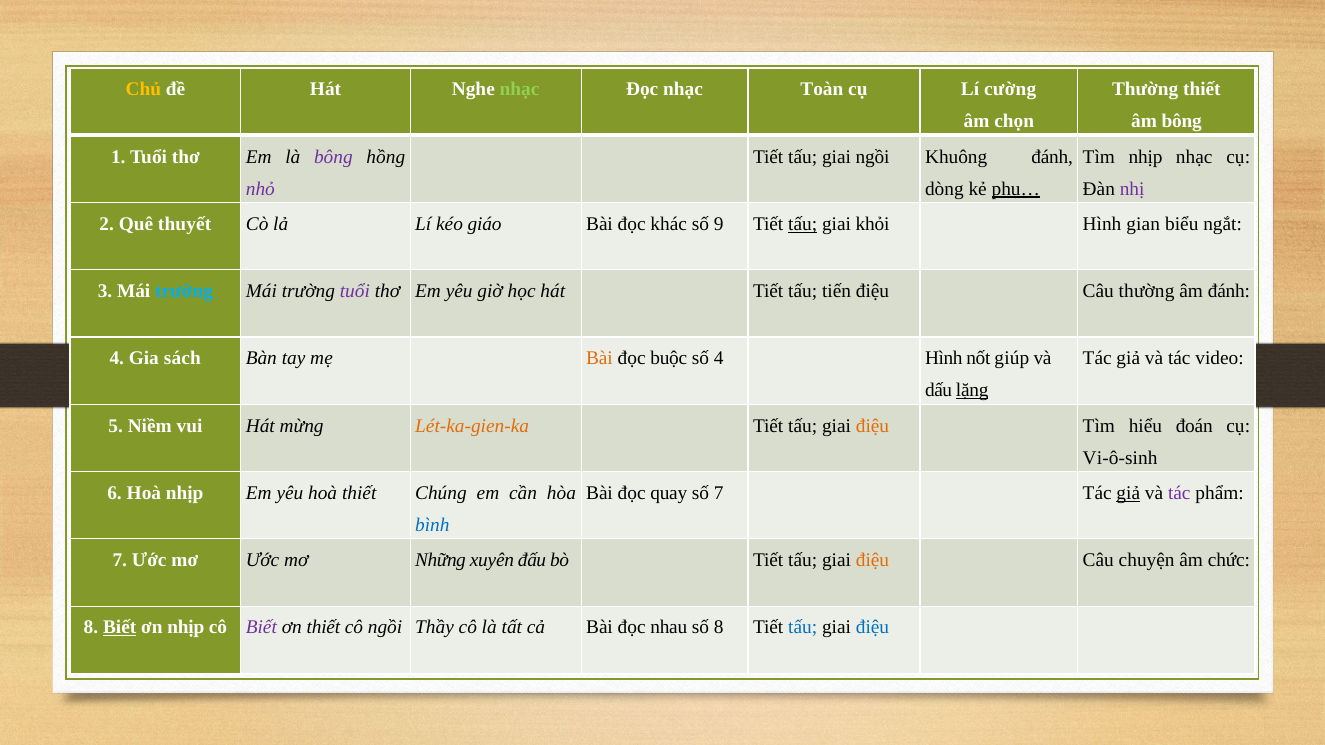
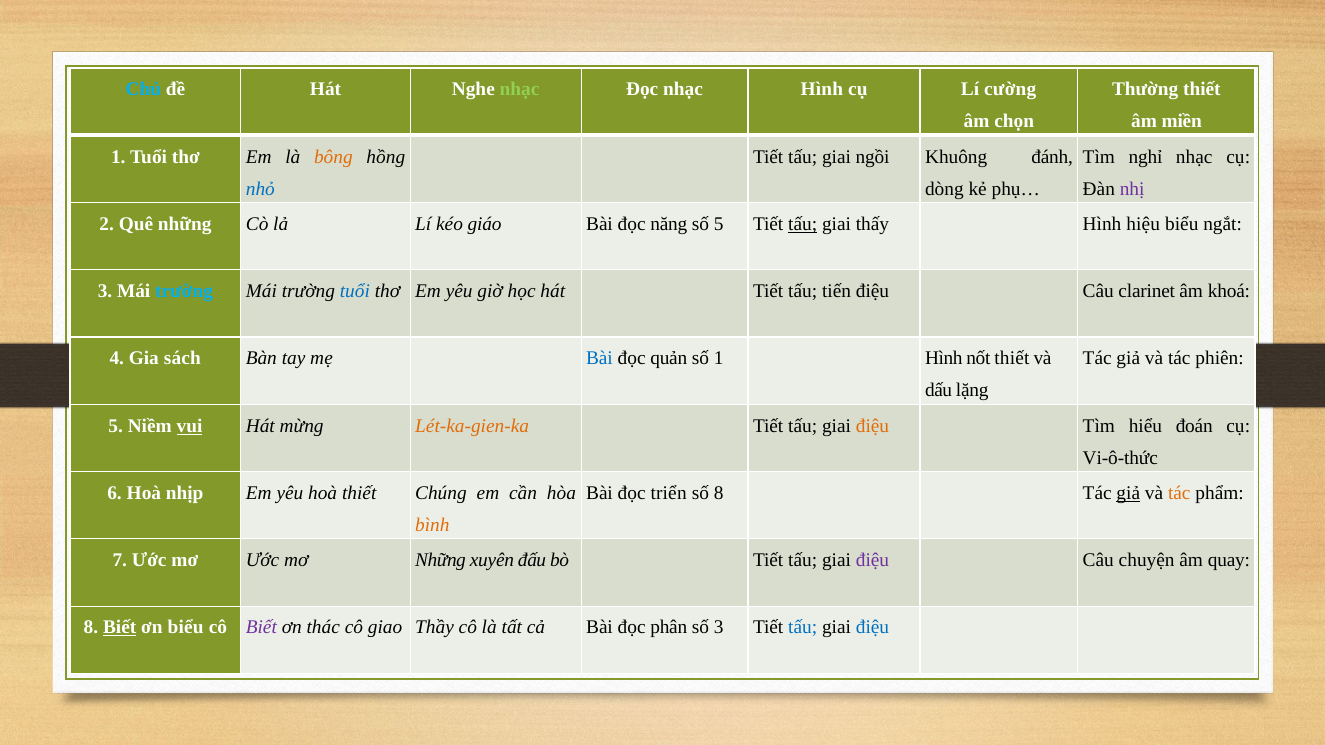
Chủ colour: yellow -> light blue
nhạc Toàn: Toàn -> Hình
âm bông: bông -> miền
bông at (333, 157) colour: purple -> orange
Tìm nhịp: nhịp -> nghỉ
nhỏ colour: purple -> blue
phụ… underline: present -> none
Quê thuyết: thuyết -> những
khác: khác -> năng
số 9: 9 -> 5
khỏi: khỏi -> thấy
gian: gian -> hiệu
tuổi at (355, 291) colour: purple -> blue
Câu thường: thường -> clarinet
âm đánh: đánh -> khoá
Bài at (599, 359) colour: orange -> blue
buộc: buộc -> quản
số 4: 4 -> 1
nốt giúp: giúp -> thiết
video: video -> phiên
lặng underline: present -> none
vui underline: none -> present
Vi-ô-sinh: Vi-ô-sinh -> Vi-ô-thức
quay: quay -> triển
số 7: 7 -> 8
tác at (1179, 493) colour: purple -> orange
bình colour: blue -> orange
điệu at (872, 561) colour: orange -> purple
chức: chức -> quay
ơn nhịp: nhịp -> biểu
ơn thiết: thiết -> thác
cô ngồi: ngồi -> giao
nhau: nhau -> phân
số 8: 8 -> 3
